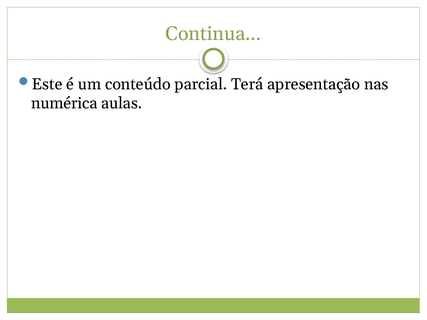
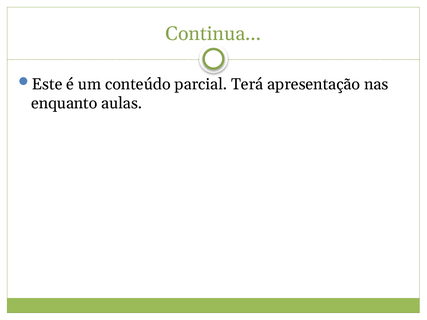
numérica: numérica -> enquanto
